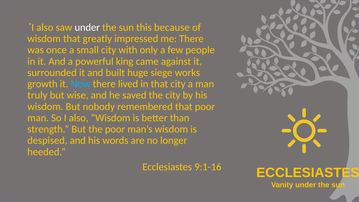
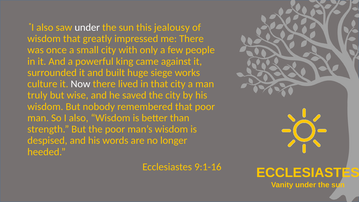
because: because -> jealousy
growth: growth -> culture
Now colour: light blue -> white
